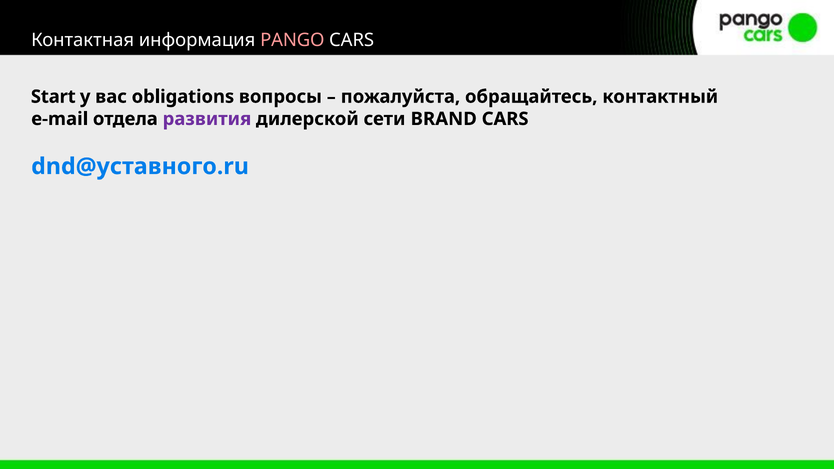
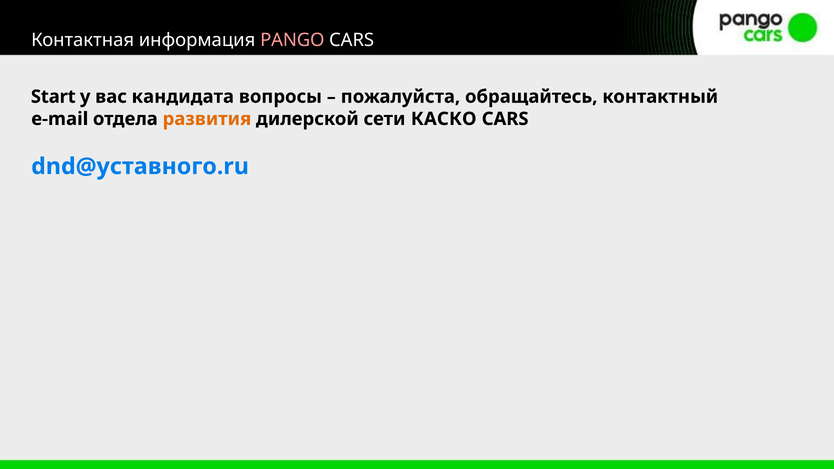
obligations: obligations -> кандидата
развития colour: purple -> orange
BRAND: BRAND -> КАСКО
